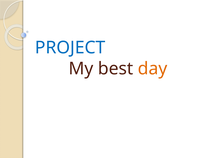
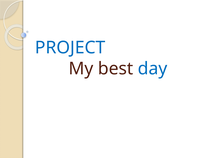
day colour: orange -> blue
